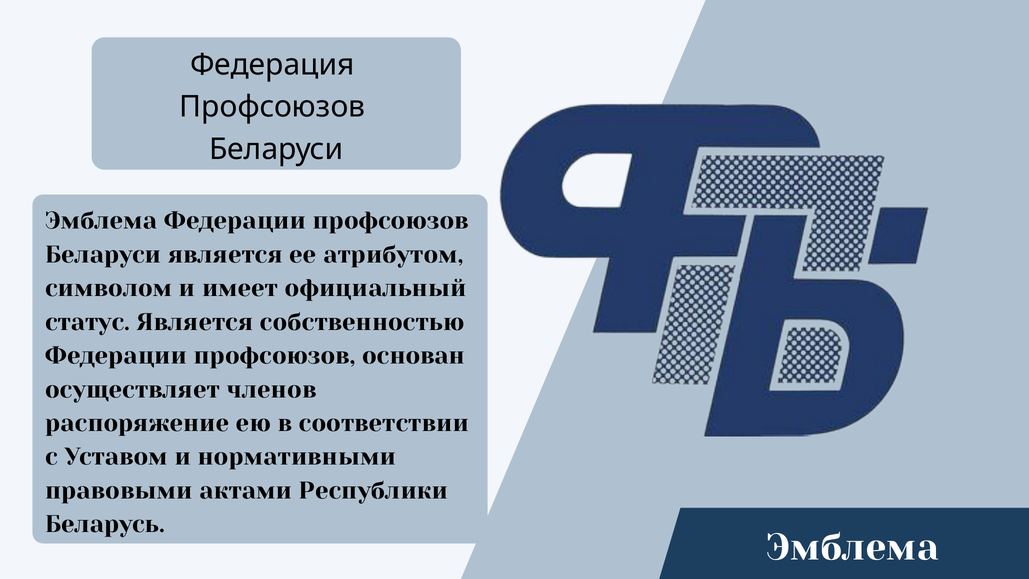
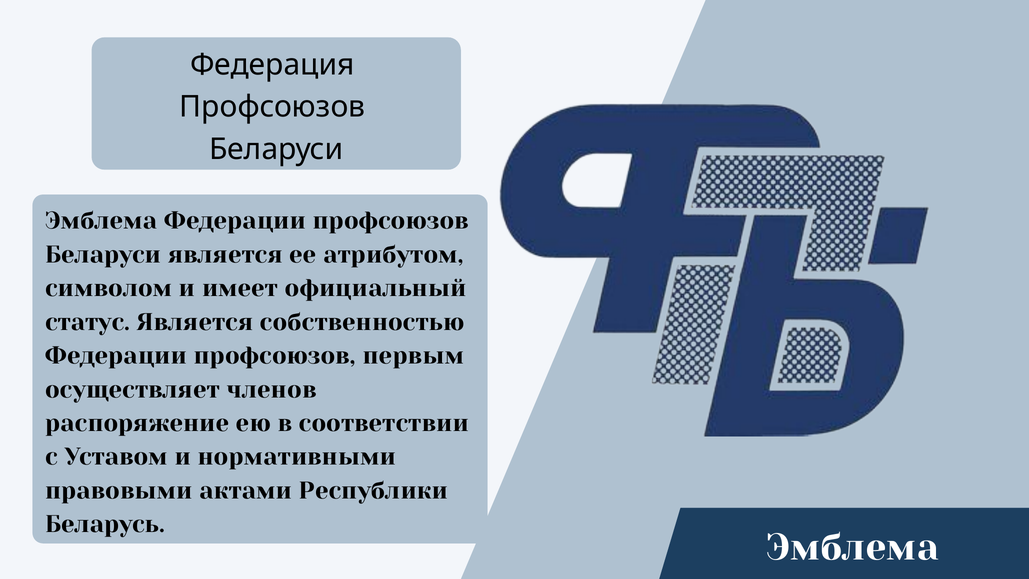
основан: основан -> первым
